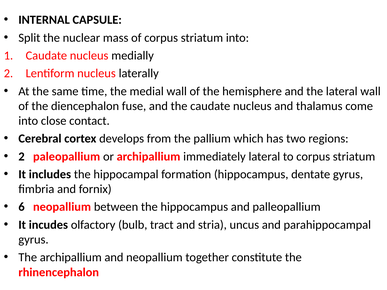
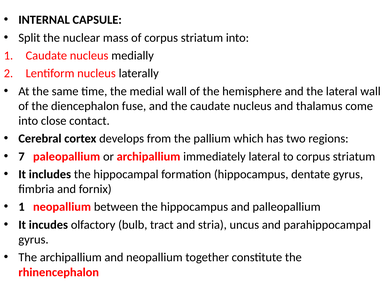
2 at (22, 157): 2 -> 7
6 at (22, 207): 6 -> 1
